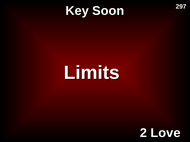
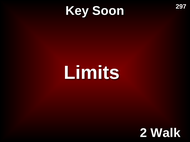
Love: Love -> Walk
